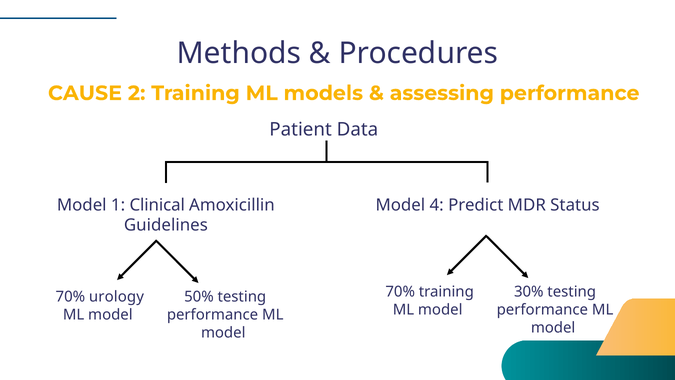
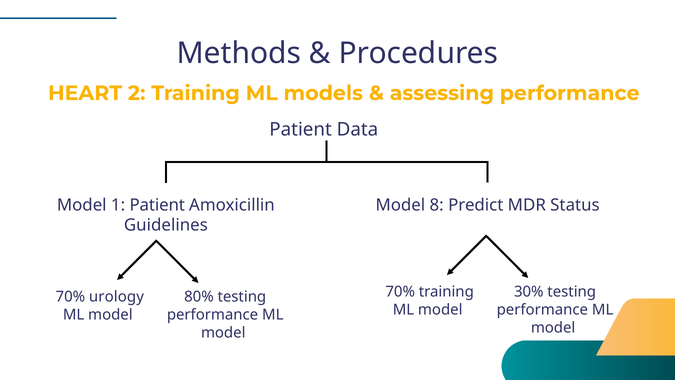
CAUSE: CAUSE -> HEART
1 Clinical: Clinical -> Patient
4: 4 -> 8
50%: 50% -> 80%
